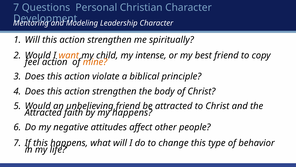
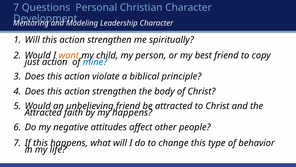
intense: intense -> person
feel: feel -> just
mine colour: orange -> blue
